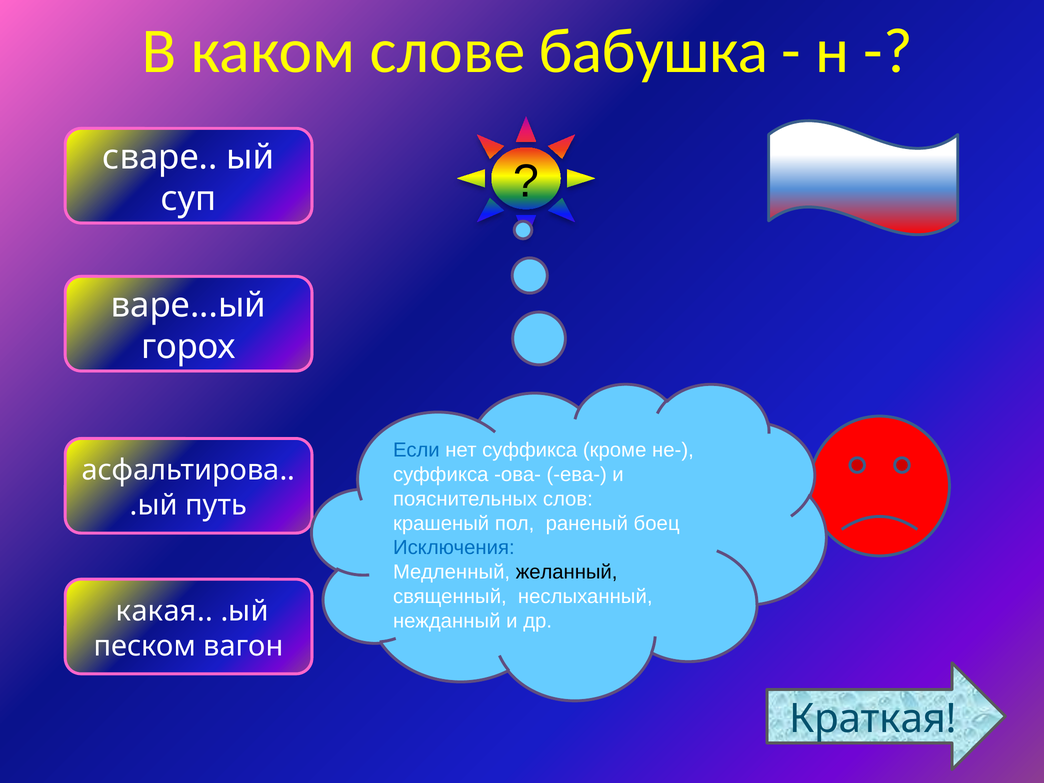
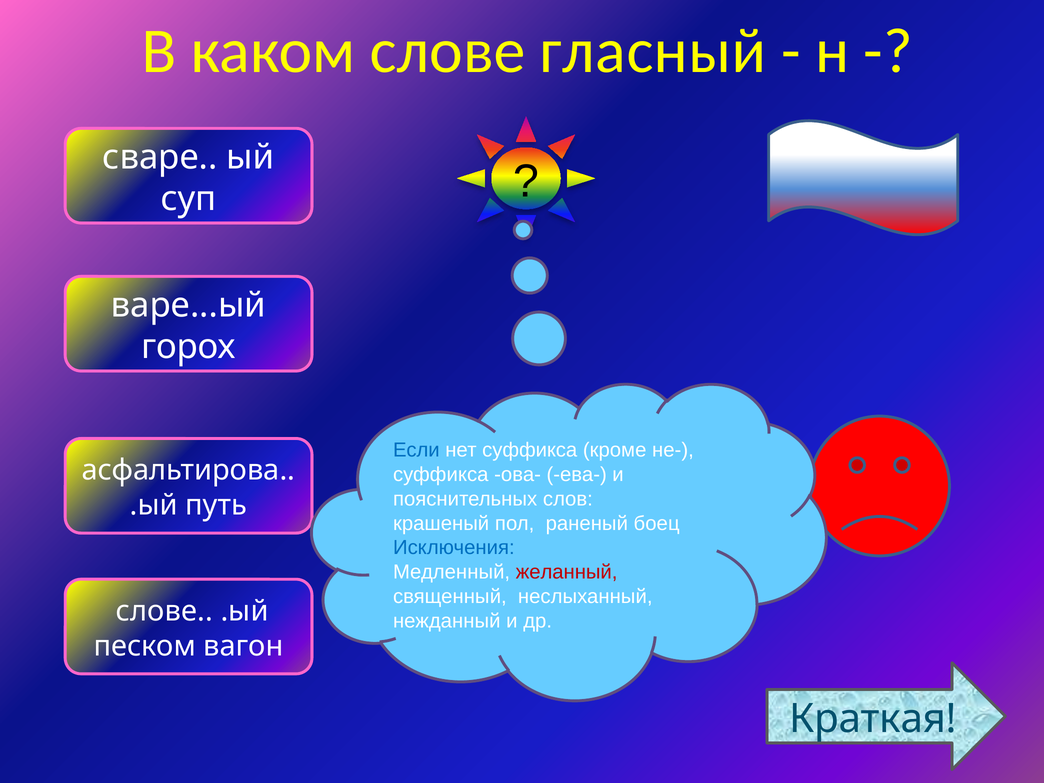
бабушка: бабушка -> гласный
желанный colour: black -> red
какая at (164, 611): какая -> слове
